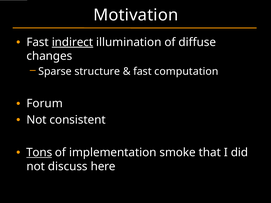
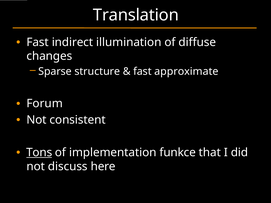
Motivation: Motivation -> Translation
indirect underline: present -> none
computation: computation -> approximate
smoke: smoke -> funkce
